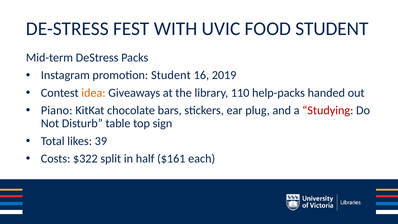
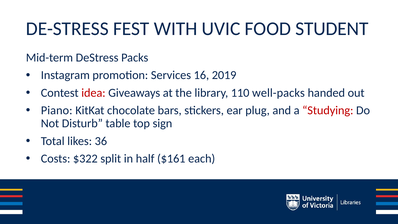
promotion Student: Student -> Services
idea colour: orange -> red
help-packs: help-packs -> well-packs
39: 39 -> 36
